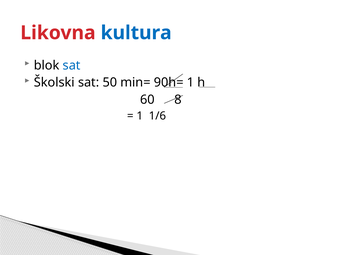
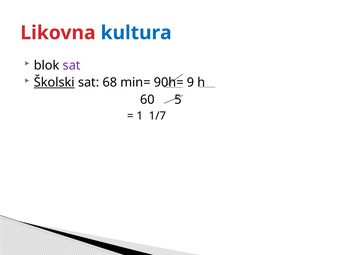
sat at (72, 65) colour: blue -> purple
Školski underline: none -> present
50: 50 -> 68
90h= 1: 1 -> 9
8: 8 -> 5
1/6: 1/6 -> 1/7
